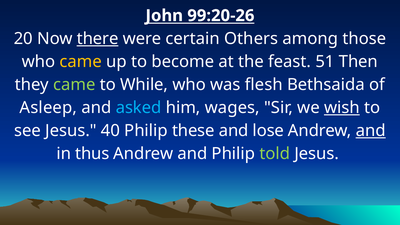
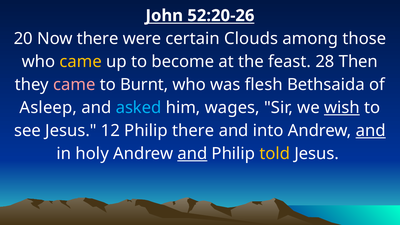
99:20-26: 99:20-26 -> 52:20-26
there at (98, 39) underline: present -> none
Others: Others -> Clouds
51: 51 -> 28
came at (74, 85) colour: light green -> pink
While: While -> Burnt
40: 40 -> 12
Philip these: these -> there
lose: lose -> into
thus: thus -> holy
and at (192, 154) underline: none -> present
told colour: light green -> yellow
